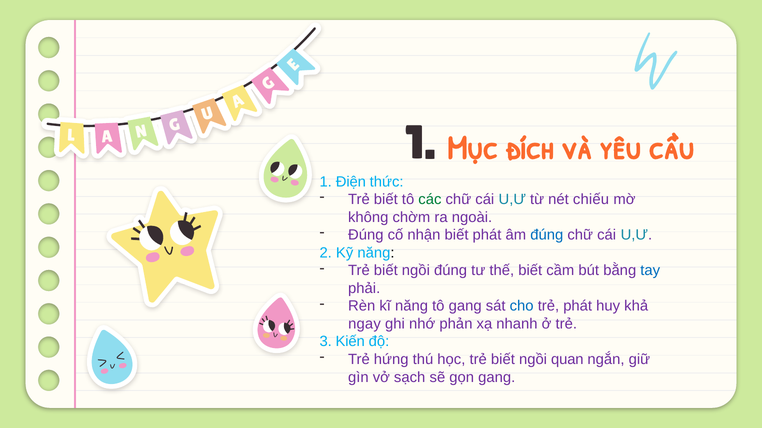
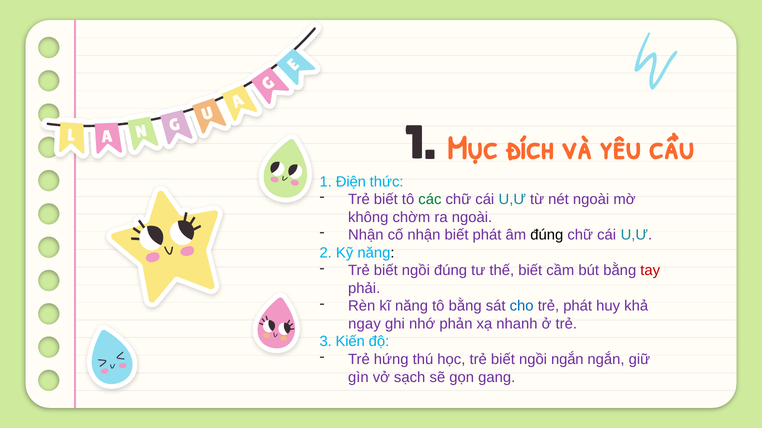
nét chiếu: chiếu -> ngoài
Đúng at (366, 235): Đúng -> Nhận
đúng at (547, 235) colour: blue -> black
tay colour: blue -> red
tô gang: gang -> bằng
ngồi quan: quan -> ngắn
